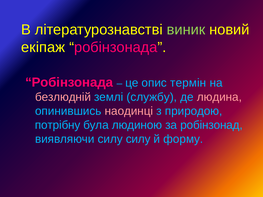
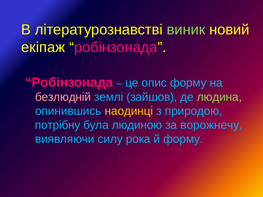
опис термін: термін -> форму
службу: службу -> зайшов
людина colour: pink -> light green
наодинці colour: pink -> yellow
робінзонад: робінзонад -> ворожнечу
силу силу: силу -> рока
